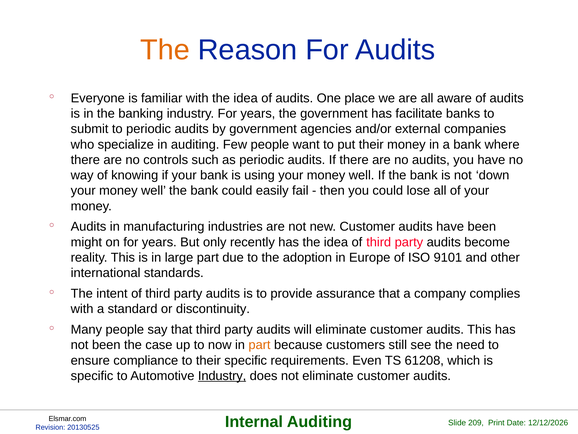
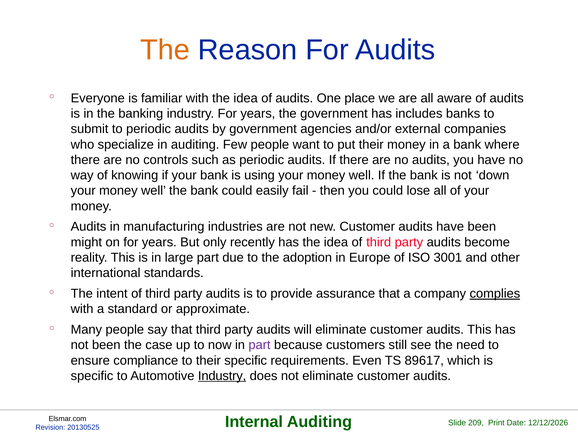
facilitate: facilitate -> includes
9101: 9101 -> 3001
complies underline: none -> present
discontinuity: discontinuity -> approximate
part at (260, 345) colour: orange -> purple
61208: 61208 -> 89617
